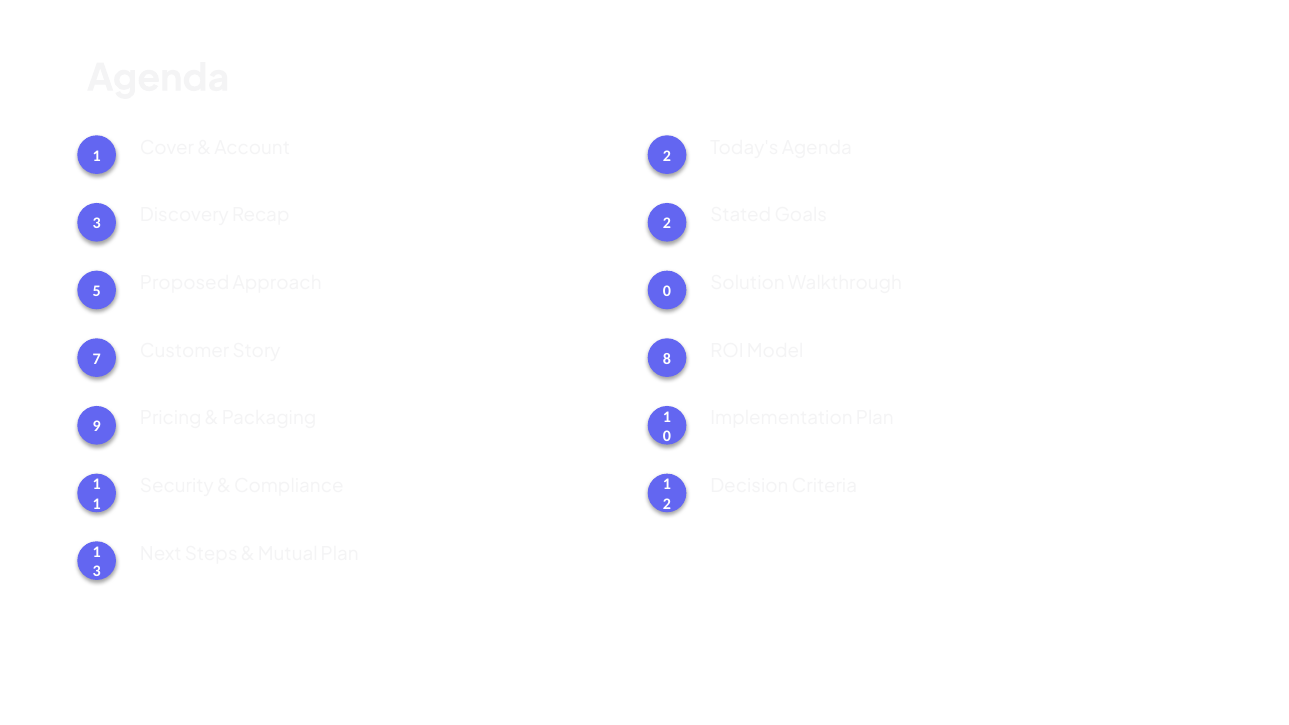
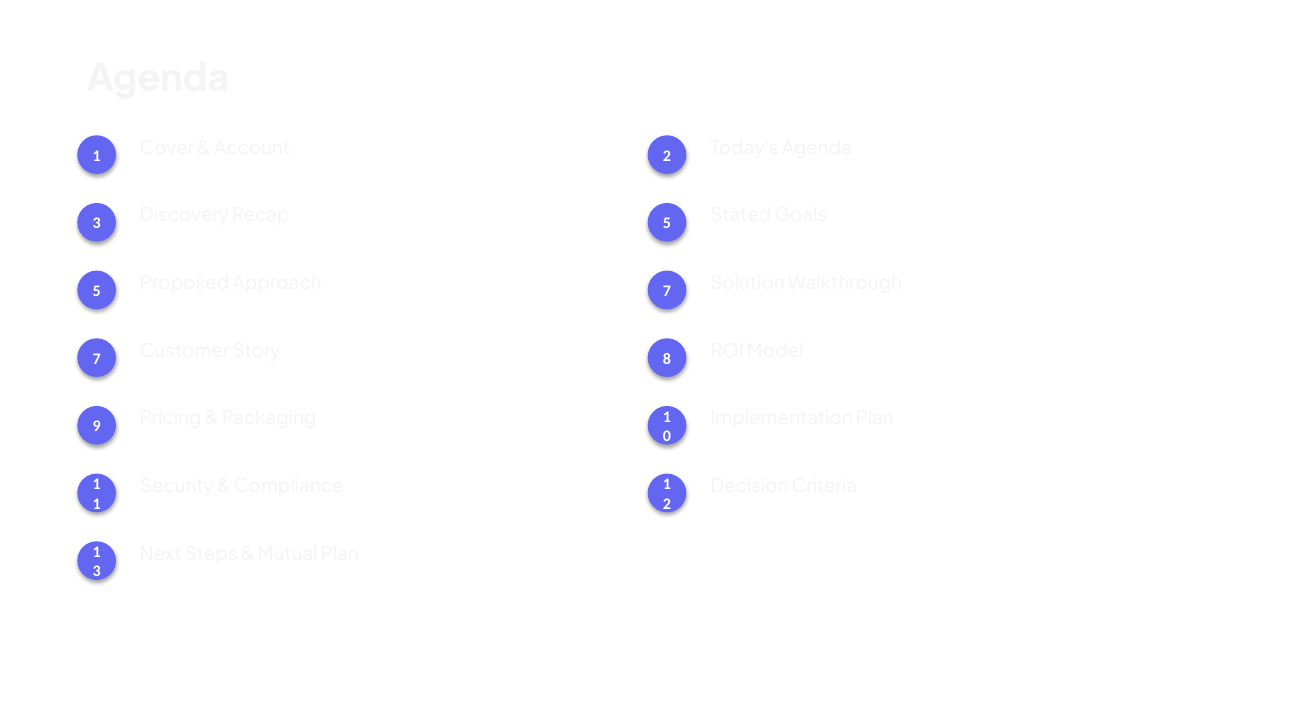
Recap 2: 2 -> 5
Approach 0: 0 -> 7
